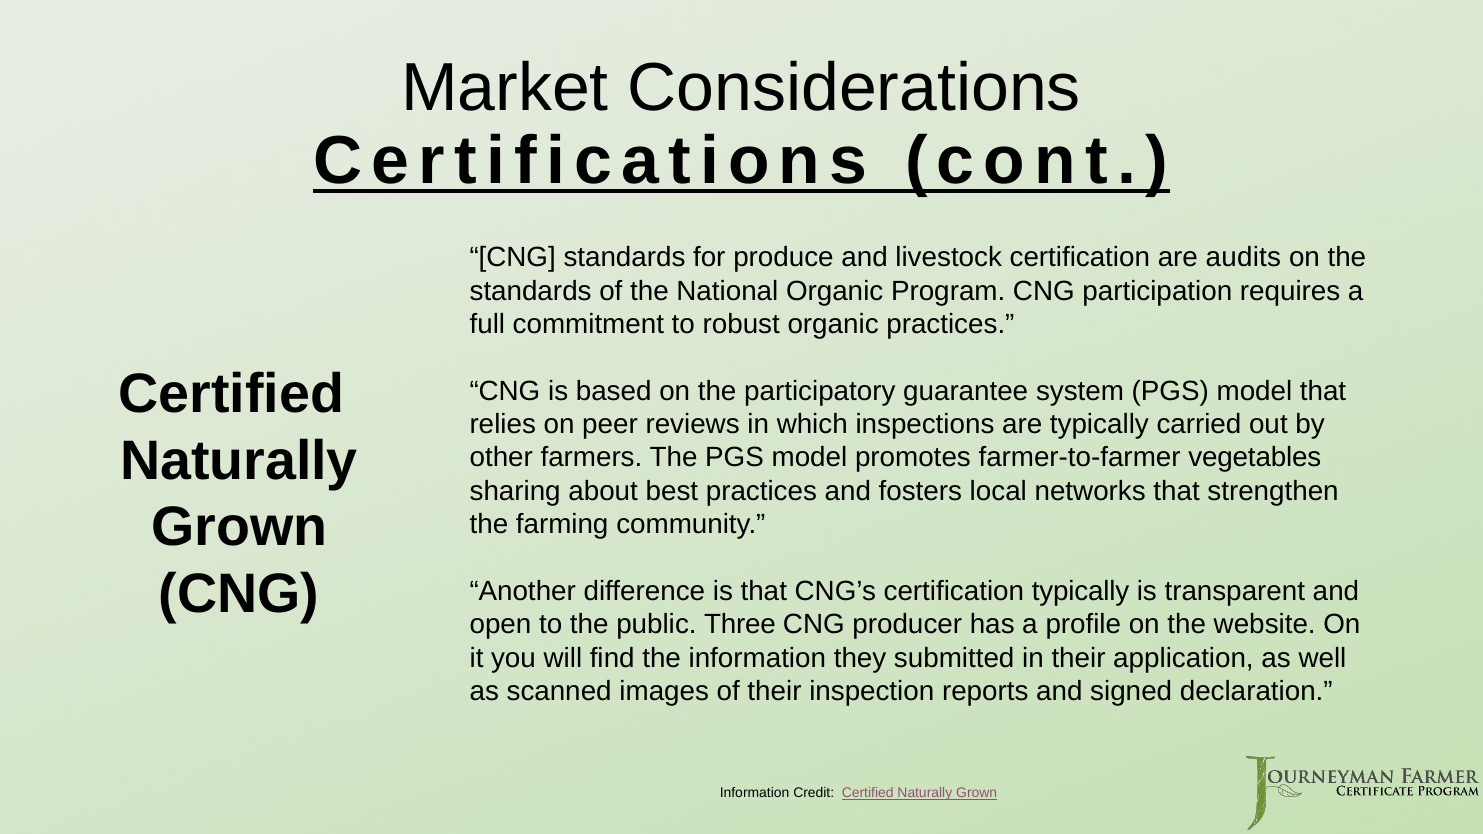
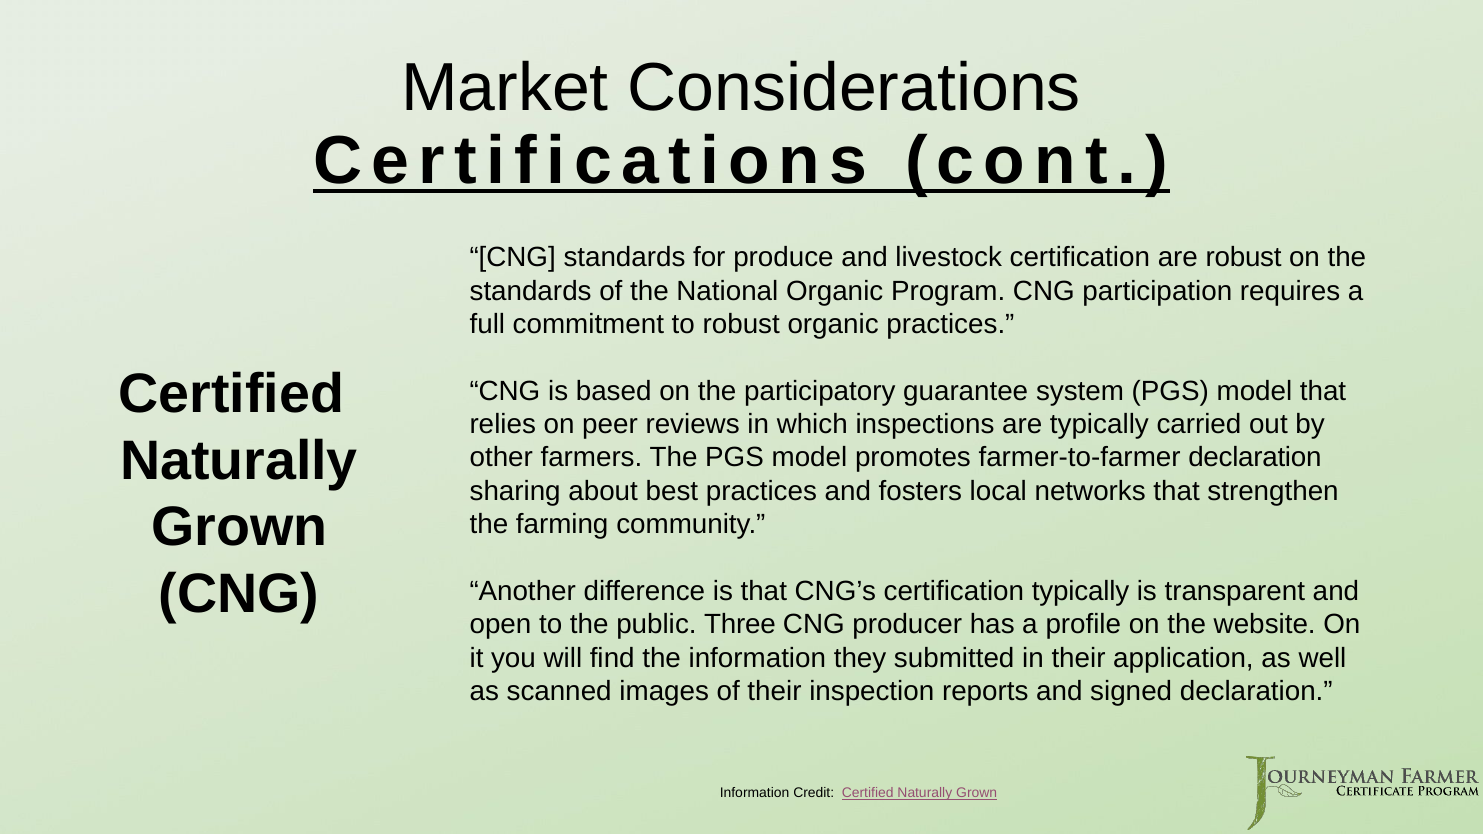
are audits: audits -> robust
farmer-to-farmer vegetables: vegetables -> declaration
